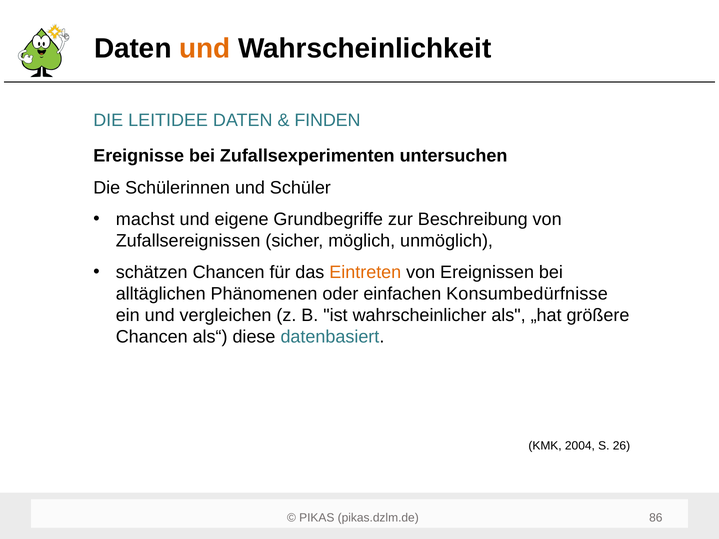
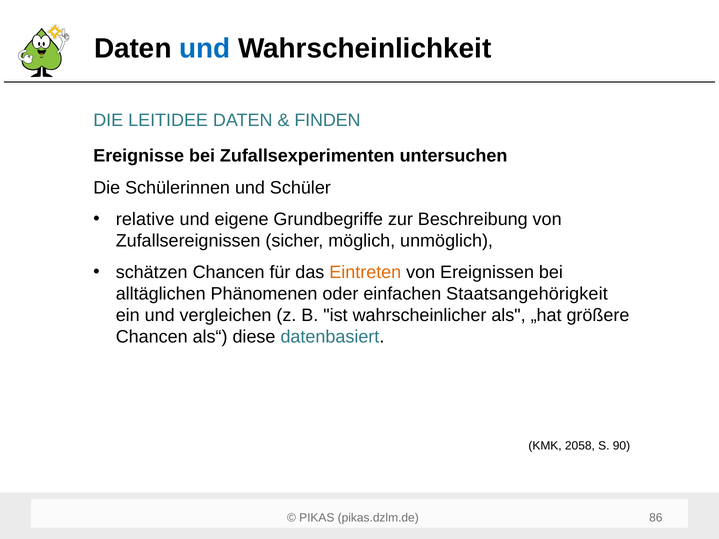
und at (205, 49) colour: orange -> blue
machst: machst -> relative
Konsumbedürfnisse: Konsumbedürfnisse -> Staatsangehörigkeit
2004: 2004 -> 2058
26: 26 -> 90
